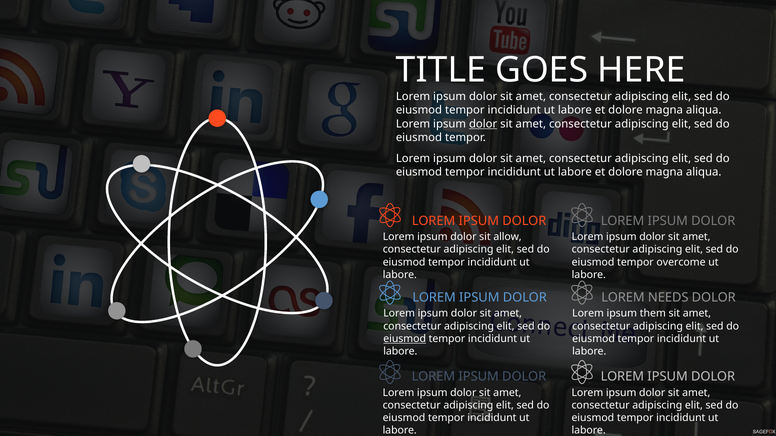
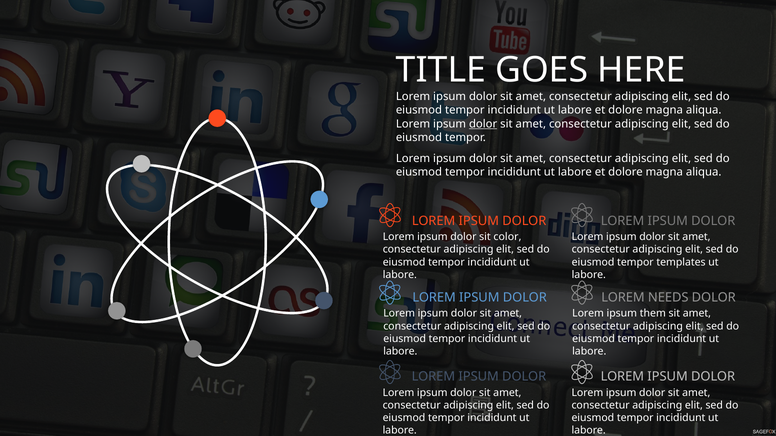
allow: allow -> color
overcome: overcome -> templates
eiusmod at (405, 339) underline: present -> none
